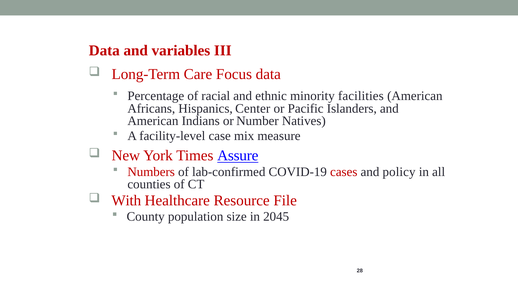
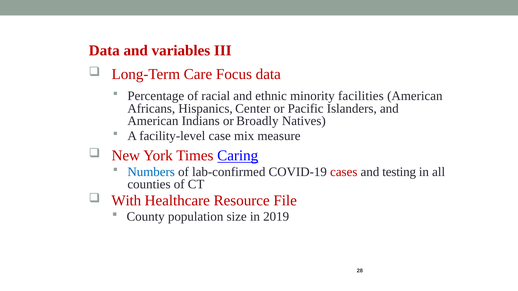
Number: Number -> Broadly
Assure: Assure -> Caring
Numbers colour: red -> blue
policy: policy -> testing
2045: 2045 -> 2019
